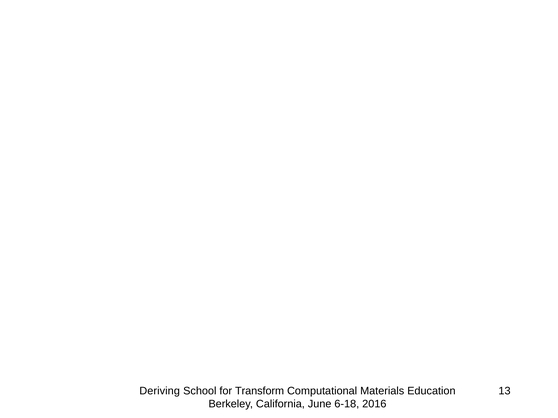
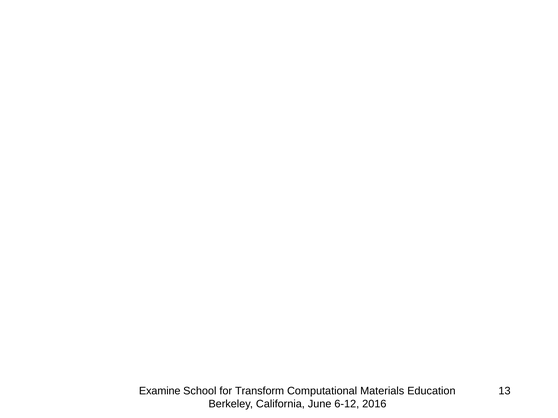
Deriving: Deriving -> Examine
6-18: 6-18 -> 6-12
